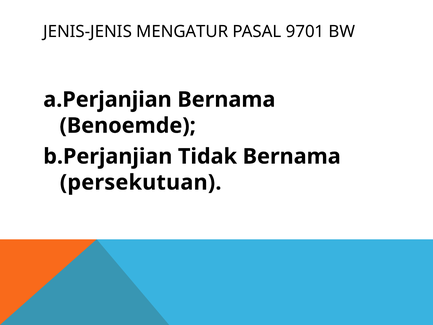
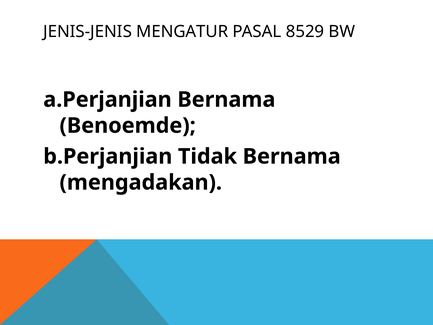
9701: 9701 -> 8529
persekutuan: persekutuan -> mengadakan
